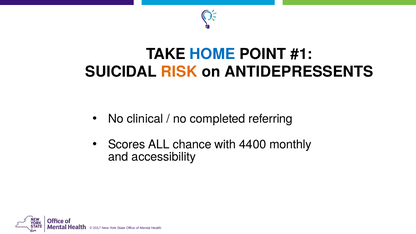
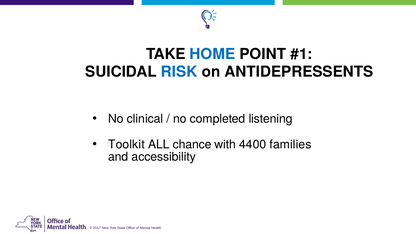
RISK colour: orange -> blue
referring: referring -> listening
Scores: Scores -> Toolkit
monthly: monthly -> families
